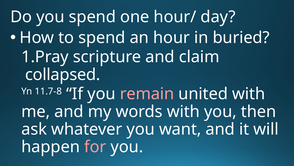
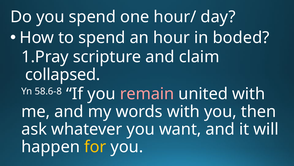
buried: buried -> boded
11.7-8: 11.7-8 -> 58.6-8
for colour: pink -> yellow
